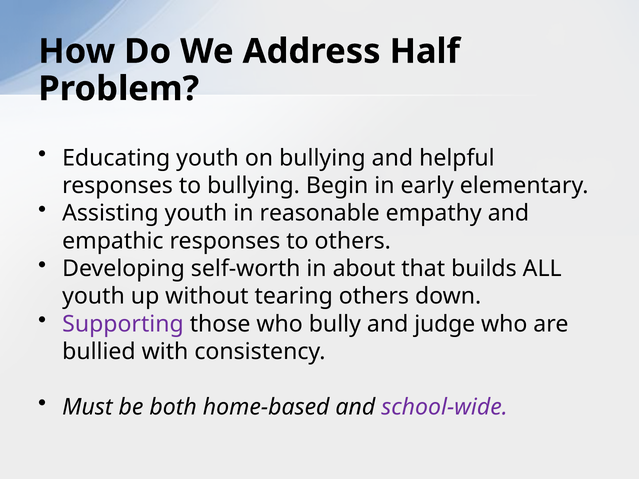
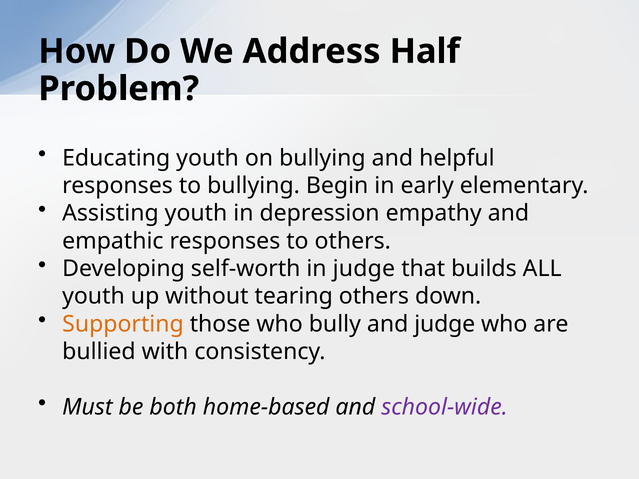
reasonable: reasonable -> depression
in about: about -> judge
Supporting colour: purple -> orange
